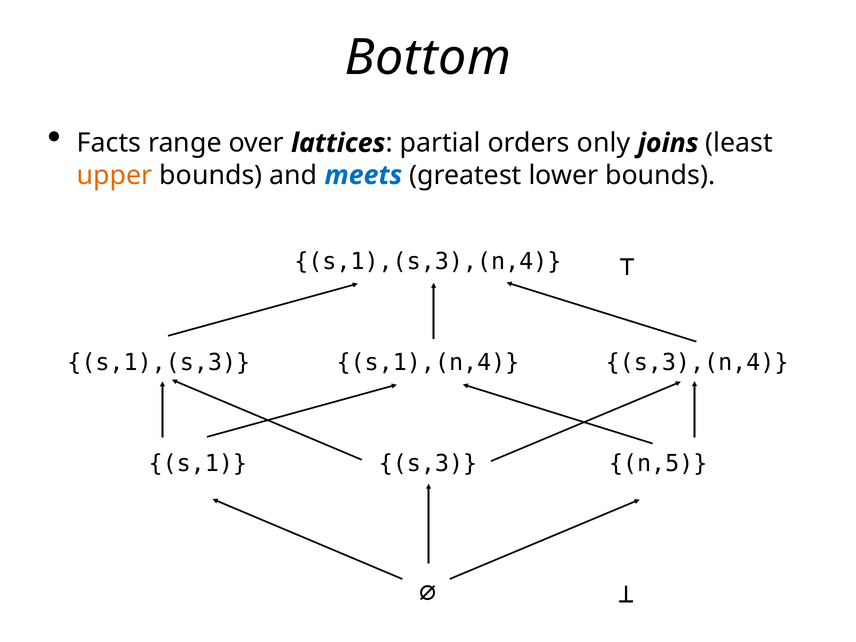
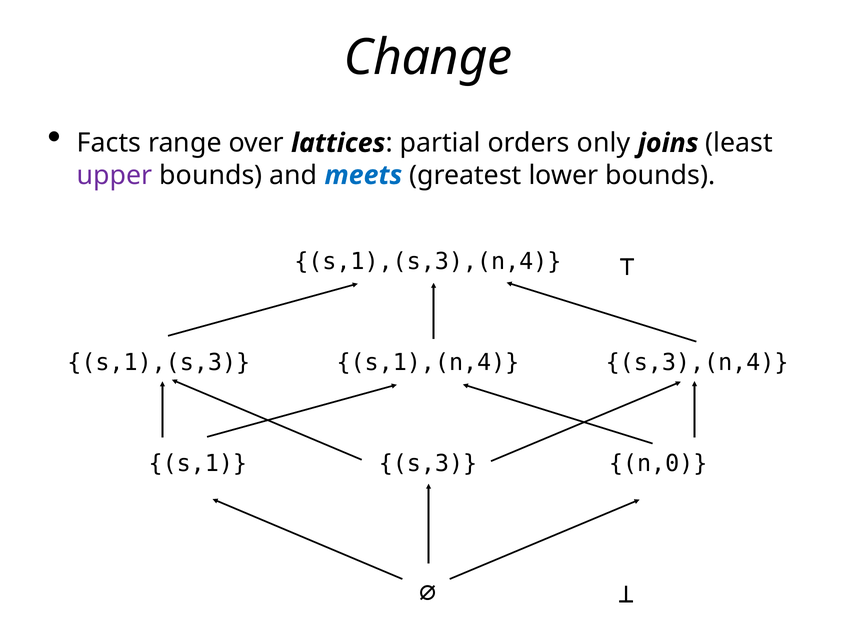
Bottom: Bottom -> Change
upper colour: orange -> purple
n,5: n,5 -> n,0
